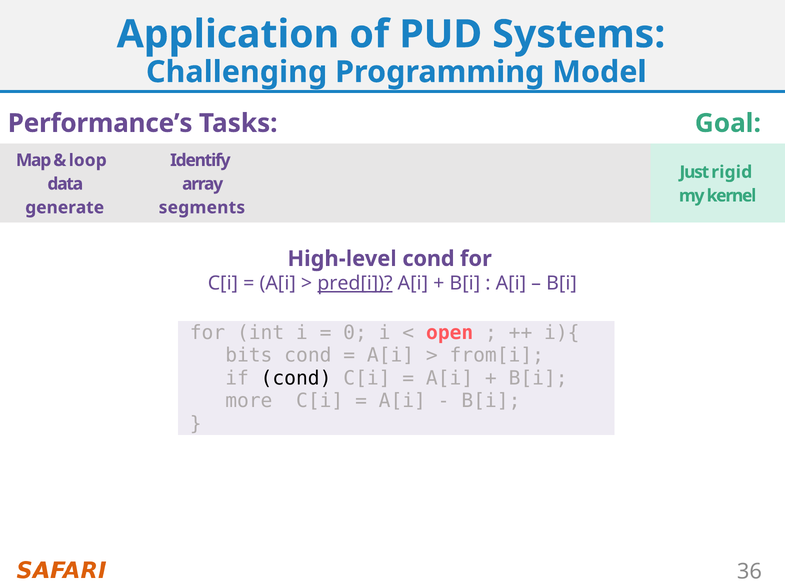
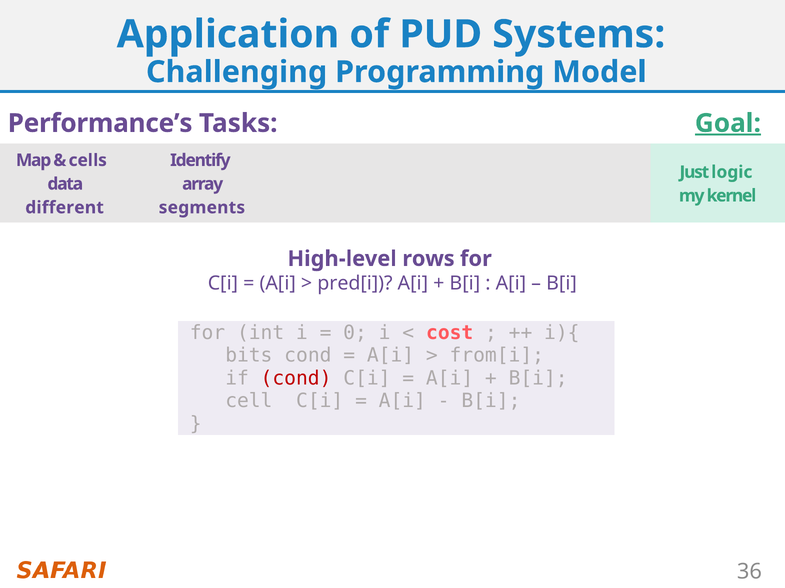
Goal underline: none -> present
loop: loop -> cells
rigid: rigid -> logic
generate: generate -> different
High-level cond: cond -> rows
pred[i underline: present -> none
open: open -> cost
cond at (296, 379) colour: black -> red
more: more -> cell
